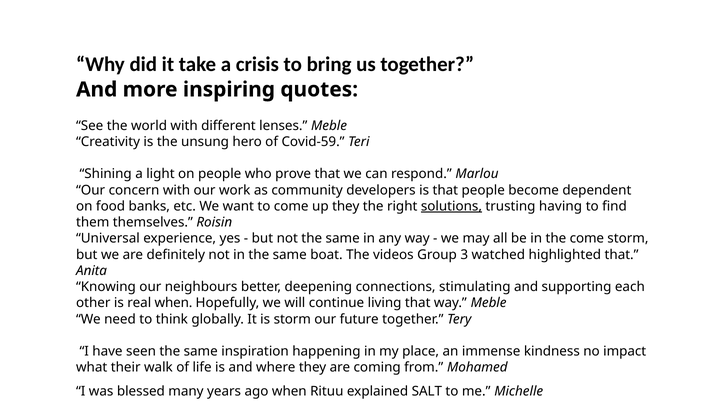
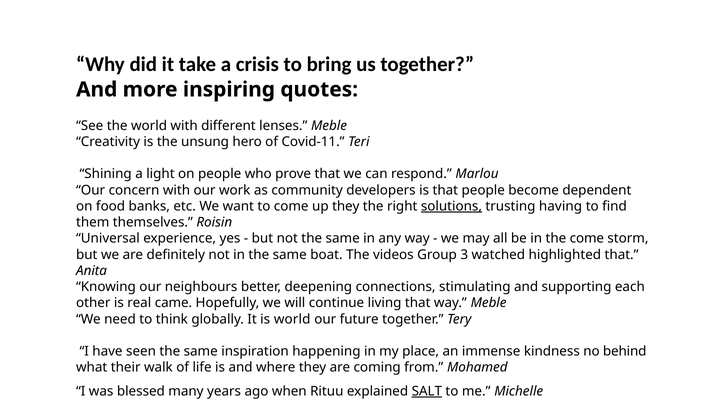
Covid-59: Covid-59 -> Covid-11
real when: when -> came
is storm: storm -> world
impact: impact -> behind
SALT underline: none -> present
